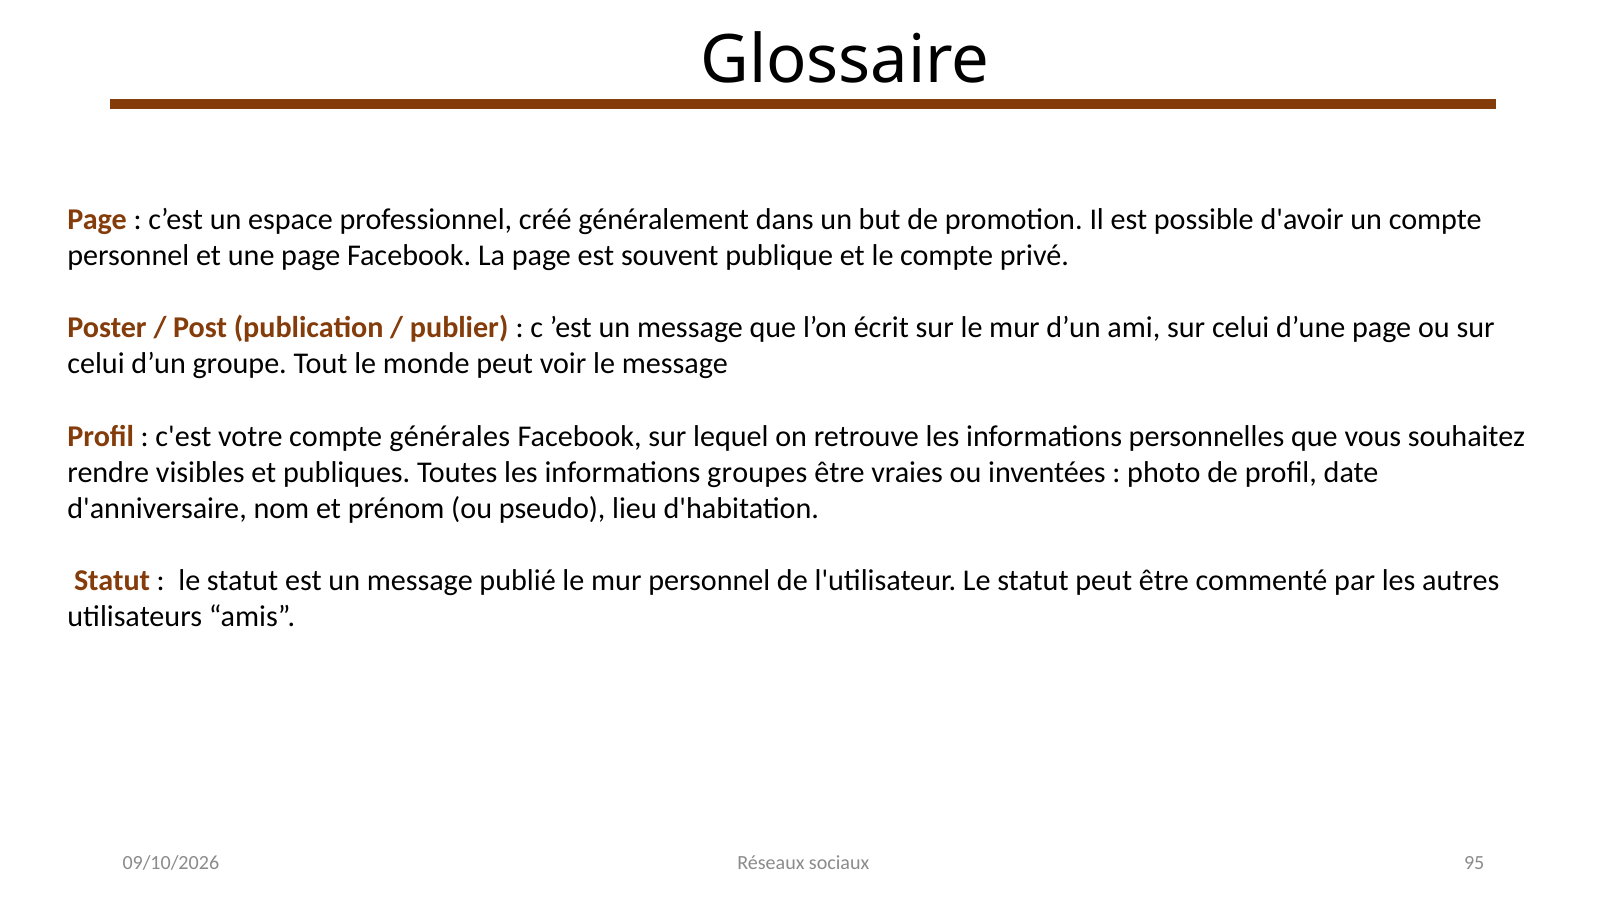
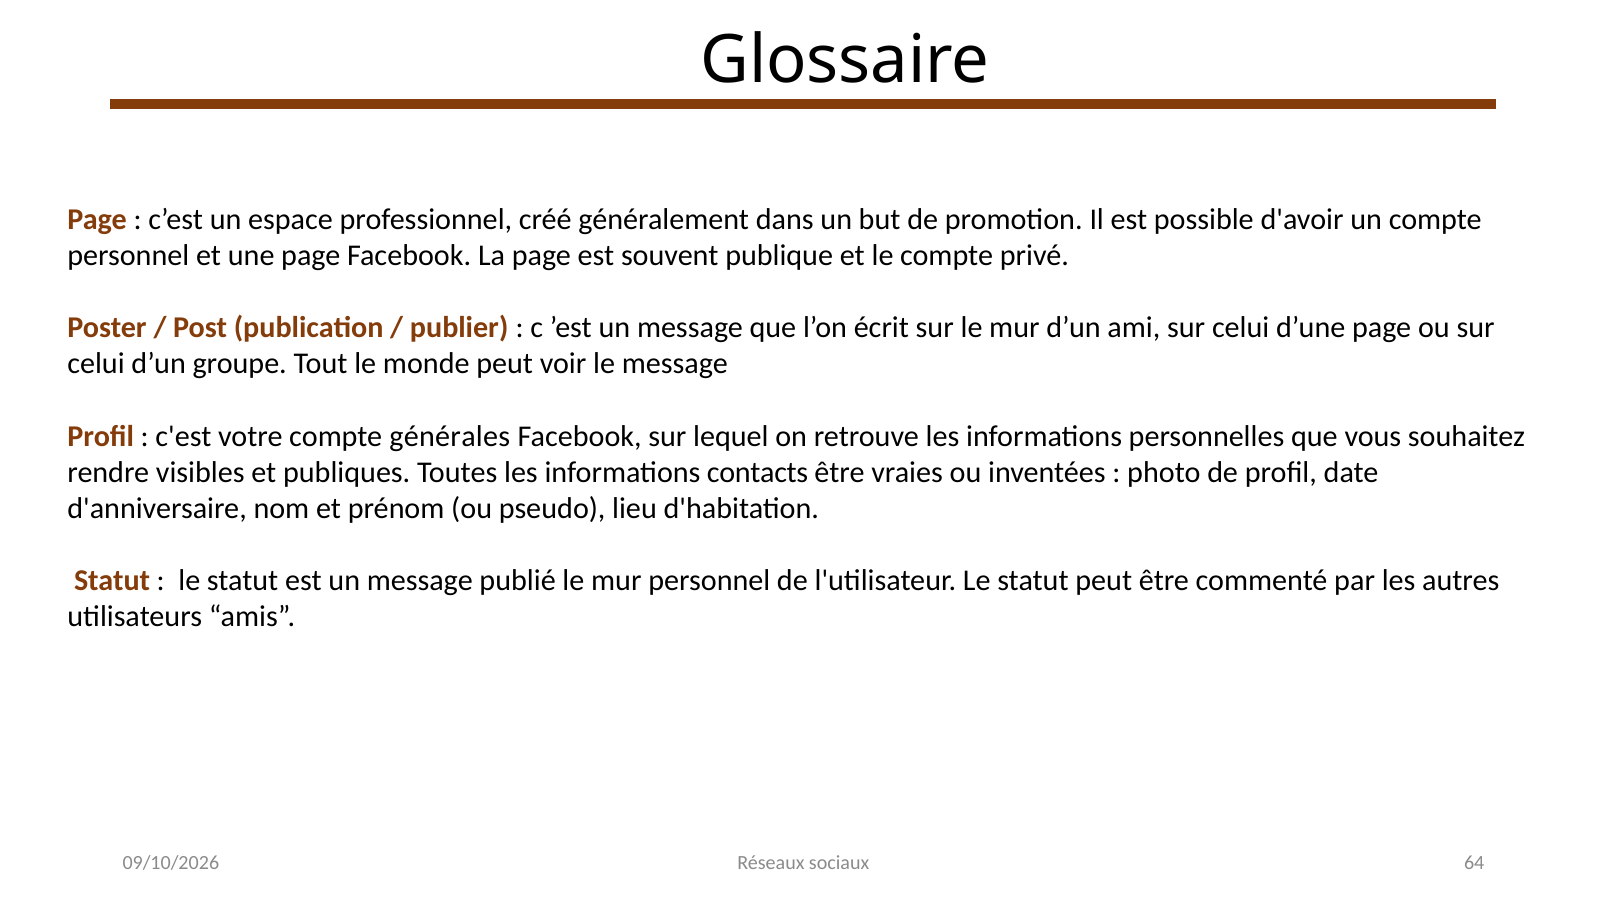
groupes: groupes -> contacts
95: 95 -> 64
